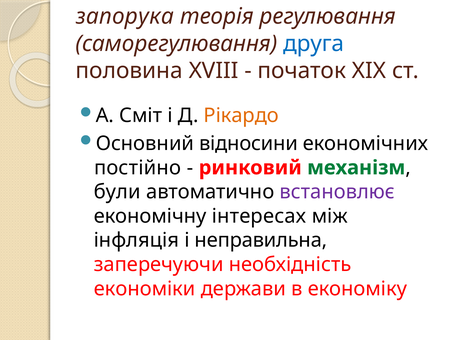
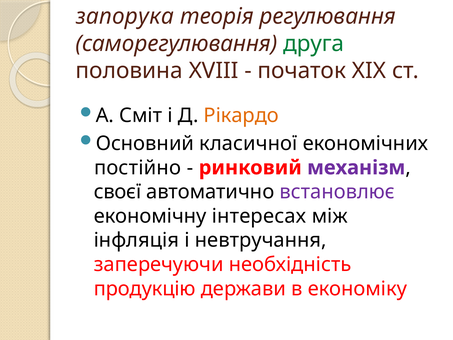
друга colour: blue -> green
відносини: відносини -> класичної
механізм colour: green -> purple
були: були -> своєї
неправильна: неправильна -> невтручання
економіки: економіки -> продукцію
